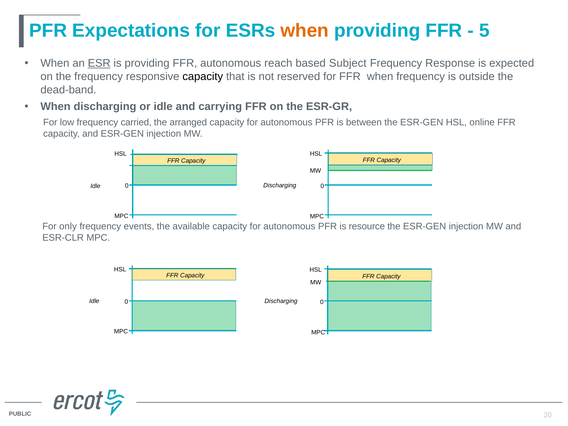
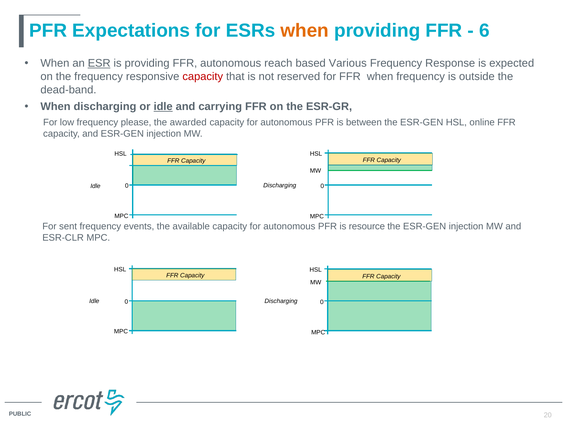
5: 5 -> 6
Subject: Subject -> Various
capacity at (203, 77) colour: black -> red
idle at (163, 107) underline: none -> present
carried: carried -> please
arranged: arranged -> awarded
only: only -> sent
